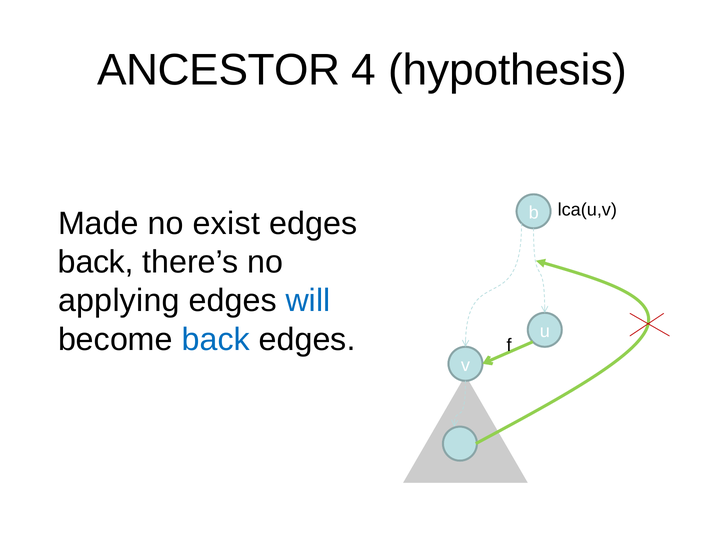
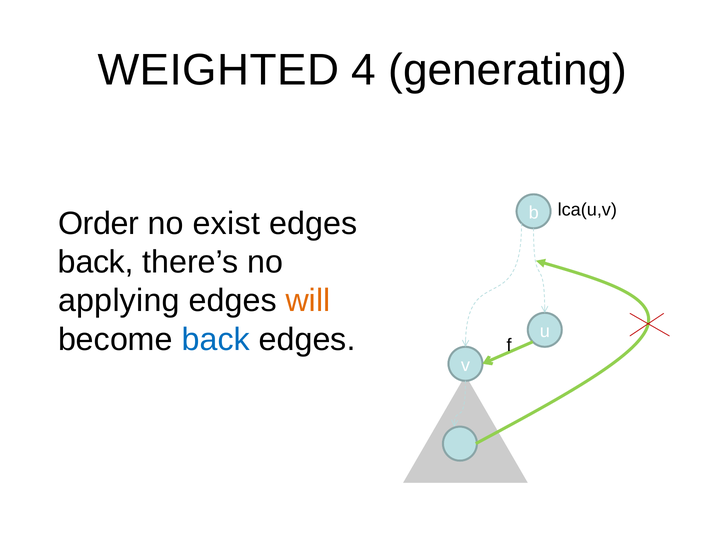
ANCESTOR: ANCESTOR -> WEIGHTED
hypothesis: hypothesis -> generating
Made: Made -> Order
will colour: blue -> orange
